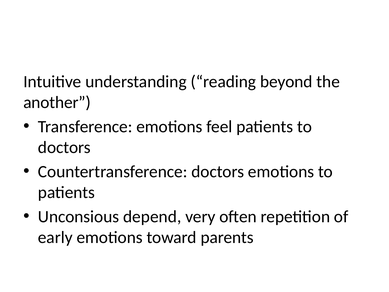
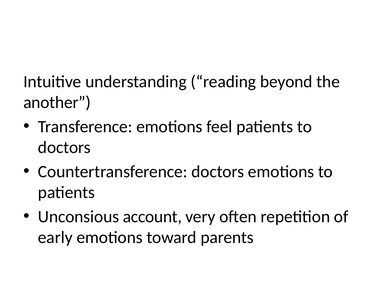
depend: depend -> account
